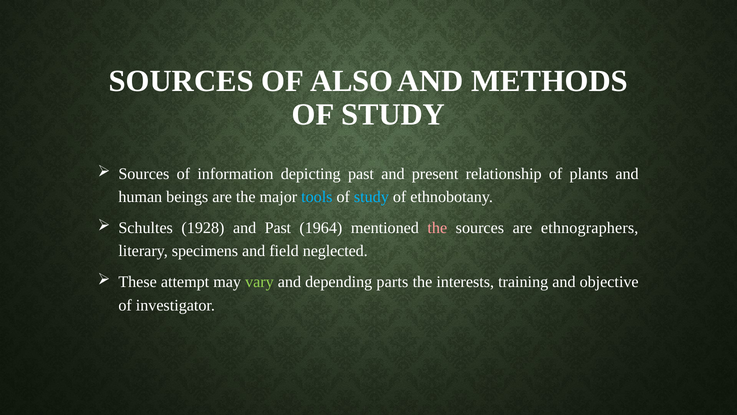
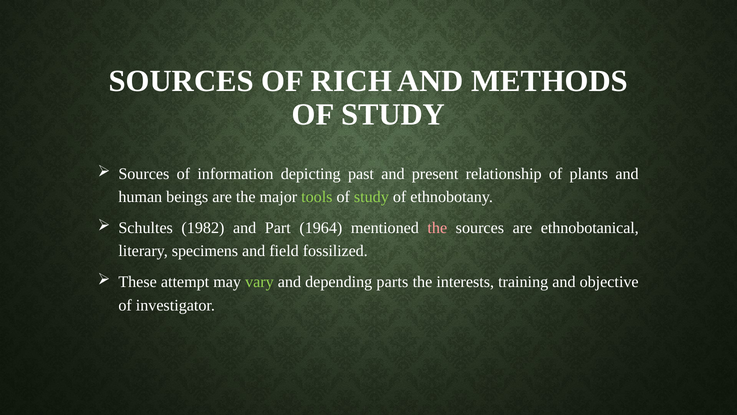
ALSO: ALSO -> RICH
tools colour: light blue -> light green
study at (371, 197) colour: light blue -> light green
1928: 1928 -> 1982
and Past: Past -> Part
ethnographers: ethnographers -> ethnobotanical
neglected: neglected -> fossilized
